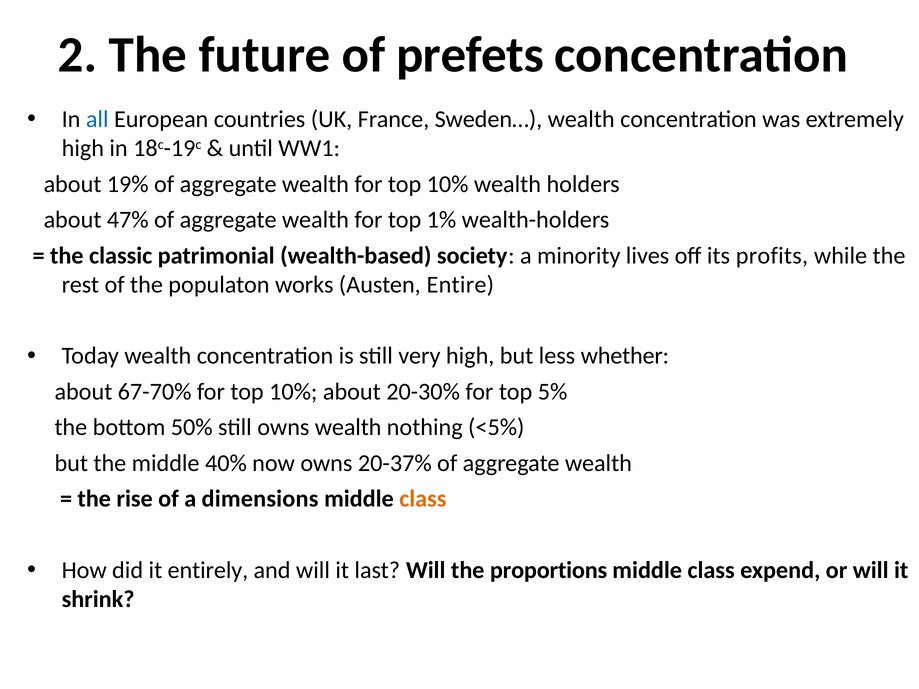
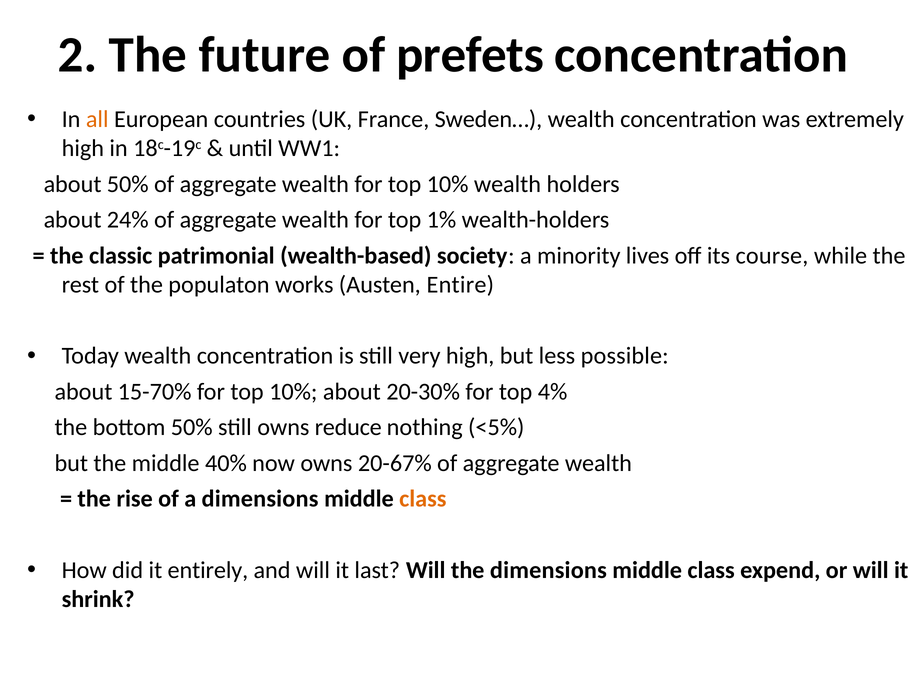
all colour: blue -> orange
about 19%: 19% -> 50%
47%: 47% -> 24%
profits: profits -> course
whether: whether -> possible
67-70%: 67-70% -> 15-70%
5%: 5% -> 4%
owns wealth: wealth -> reduce
20-37%: 20-37% -> 20-67%
the proportions: proportions -> dimensions
